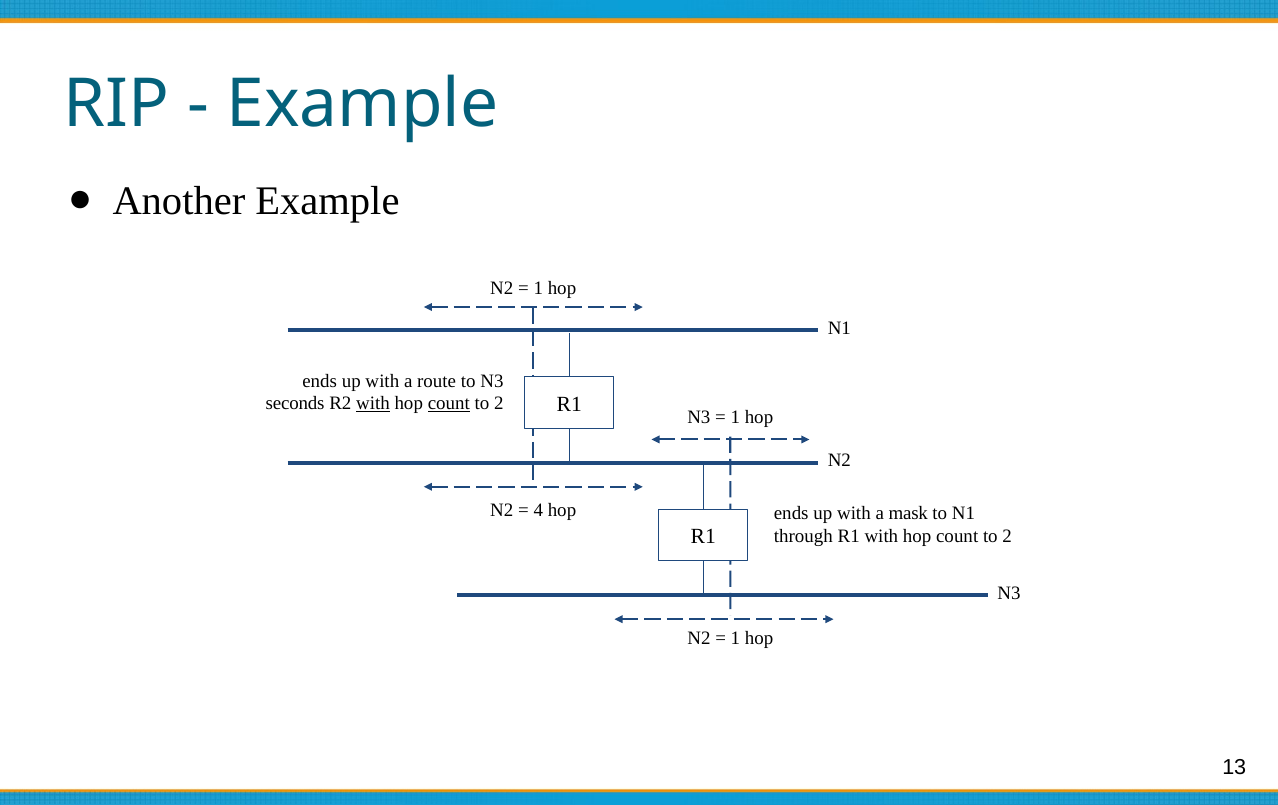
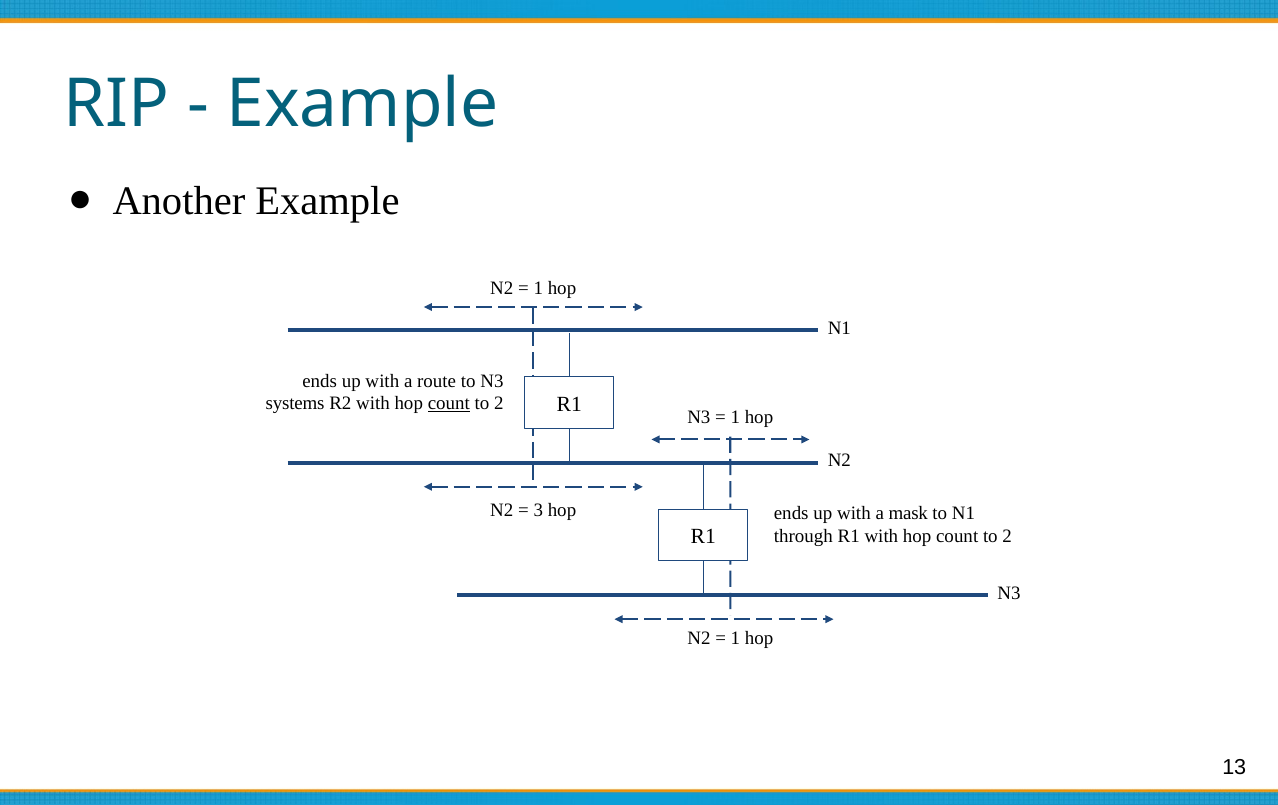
seconds: seconds -> systems
with at (373, 404) underline: present -> none
4: 4 -> 3
